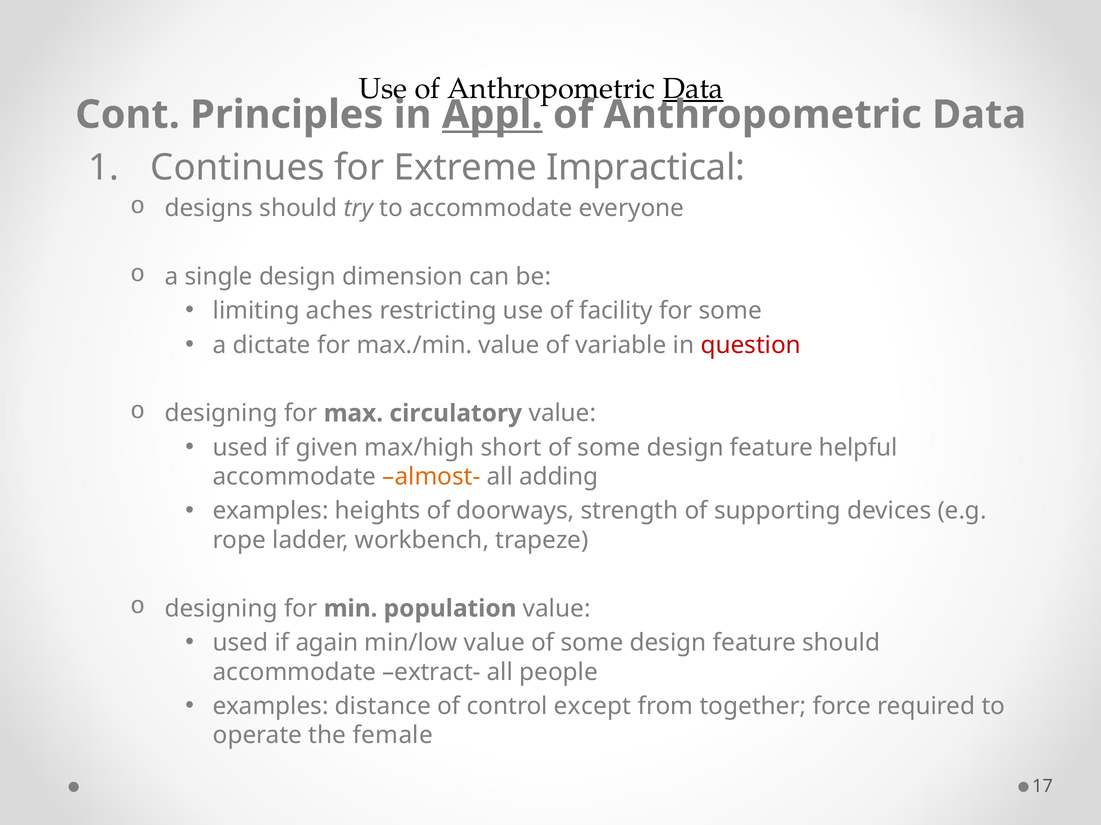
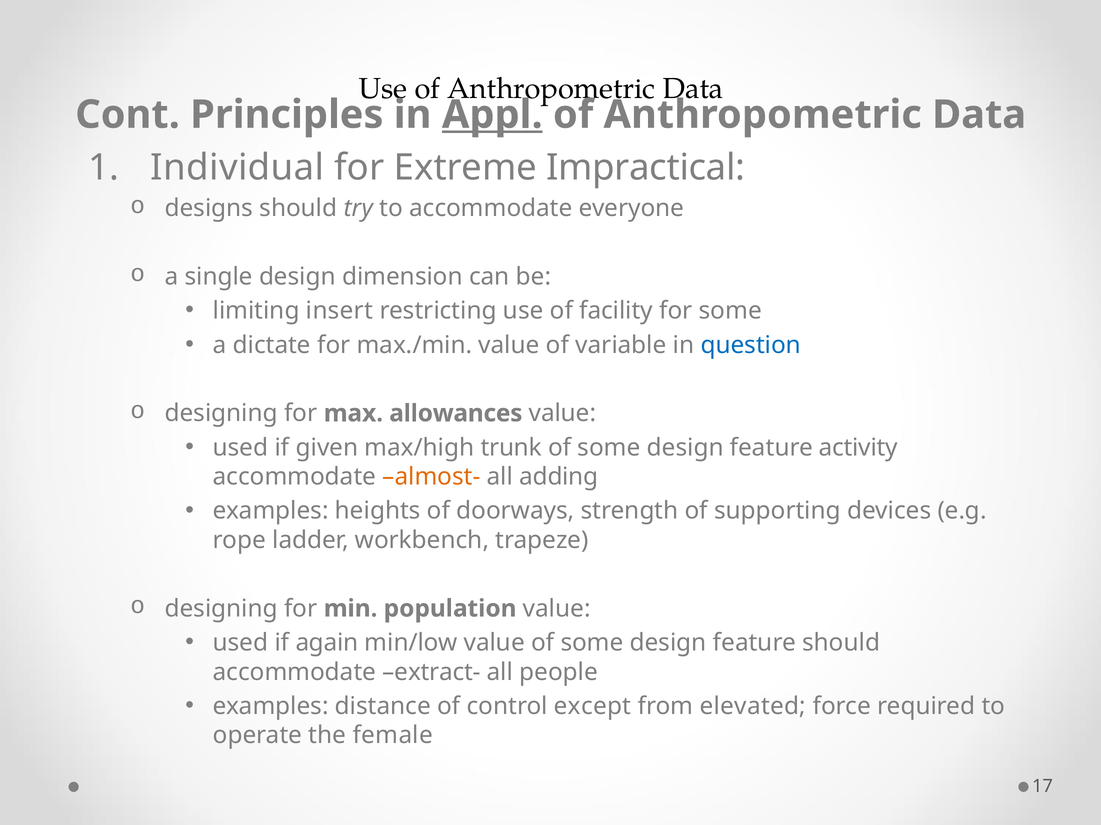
Data at (693, 89) underline: present -> none
Continues: Continues -> Individual
aches: aches -> insert
question colour: red -> blue
circulatory: circulatory -> allowances
short: short -> trunk
helpful: helpful -> activity
together: together -> elevated
